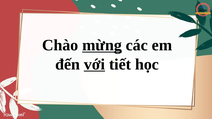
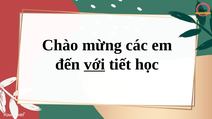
mừng underline: present -> none
